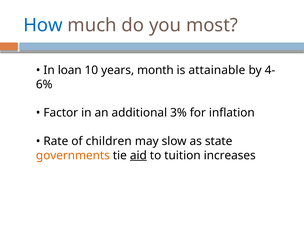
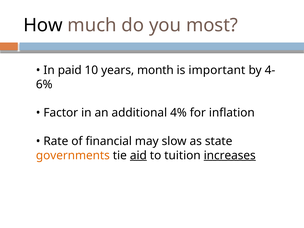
How colour: blue -> black
loan: loan -> paid
attainable: attainable -> important
3%: 3% -> 4%
children: children -> financial
increases underline: none -> present
